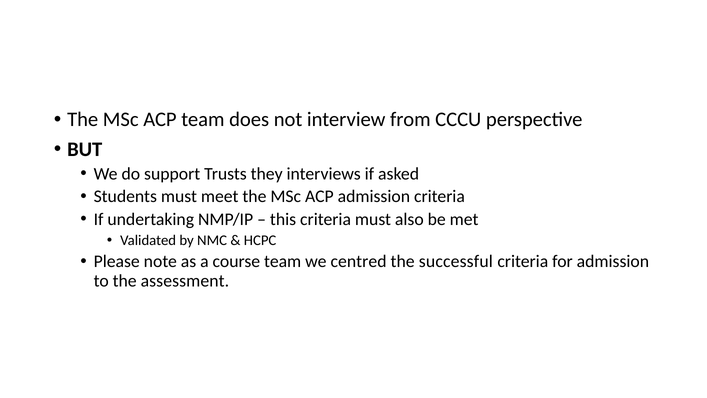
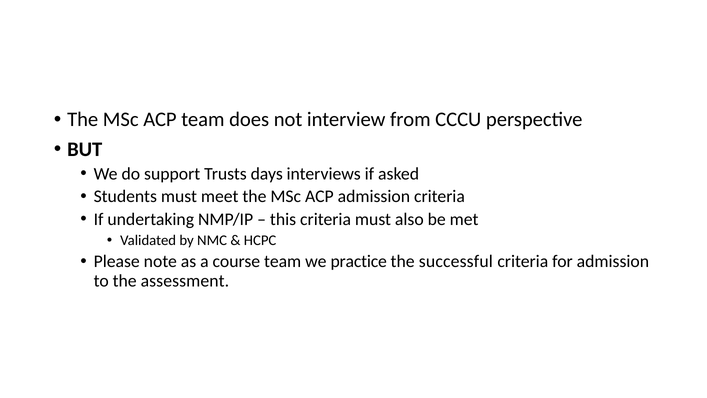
they: they -> days
centred: centred -> practice
